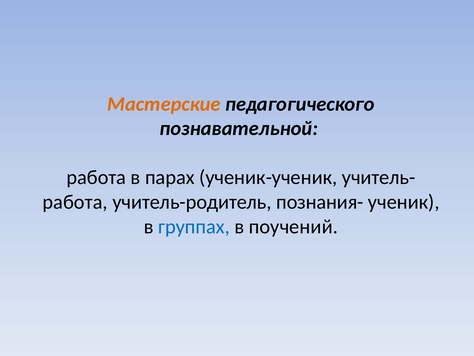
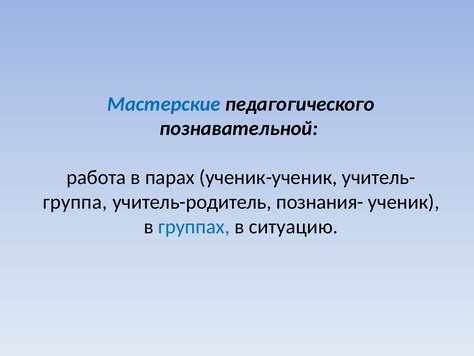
Мастерские colour: orange -> blue
работа at (75, 202): работа -> группа
поучений: поучений -> ситуацию
